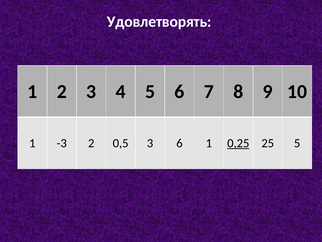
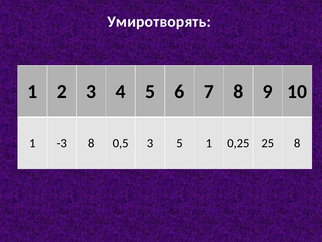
Удовлетворять: Удовлетворять -> Умиротворять
-3 2: 2 -> 8
3 6: 6 -> 5
0,25 underline: present -> none
25 5: 5 -> 8
